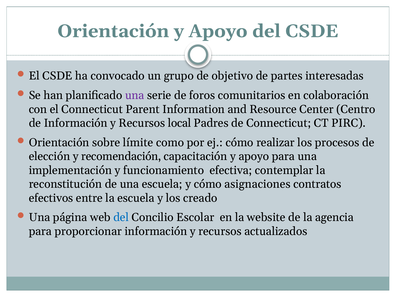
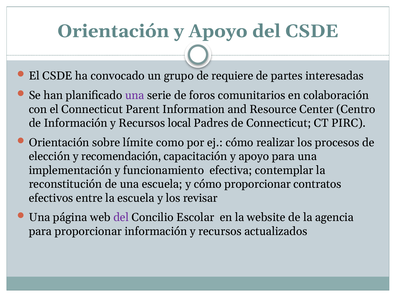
objetivo: objetivo -> requiere
cómo asignaciones: asignaciones -> proporcionar
creado: creado -> revisar
del at (121, 217) colour: blue -> purple
